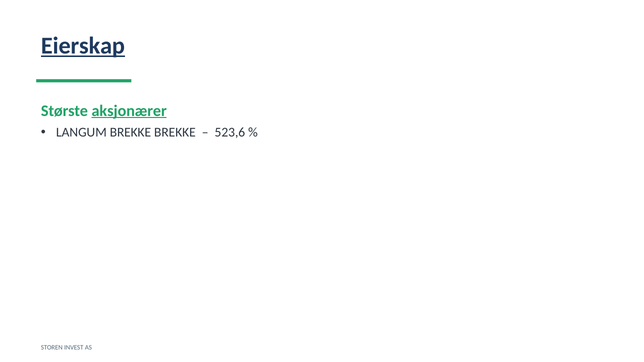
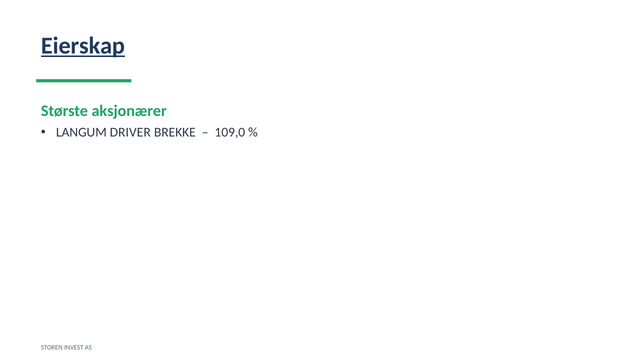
aksjonærer underline: present -> none
LANGUM BREKKE: BREKKE -> DRIVER
523,6: 523,6 -> 109,0
